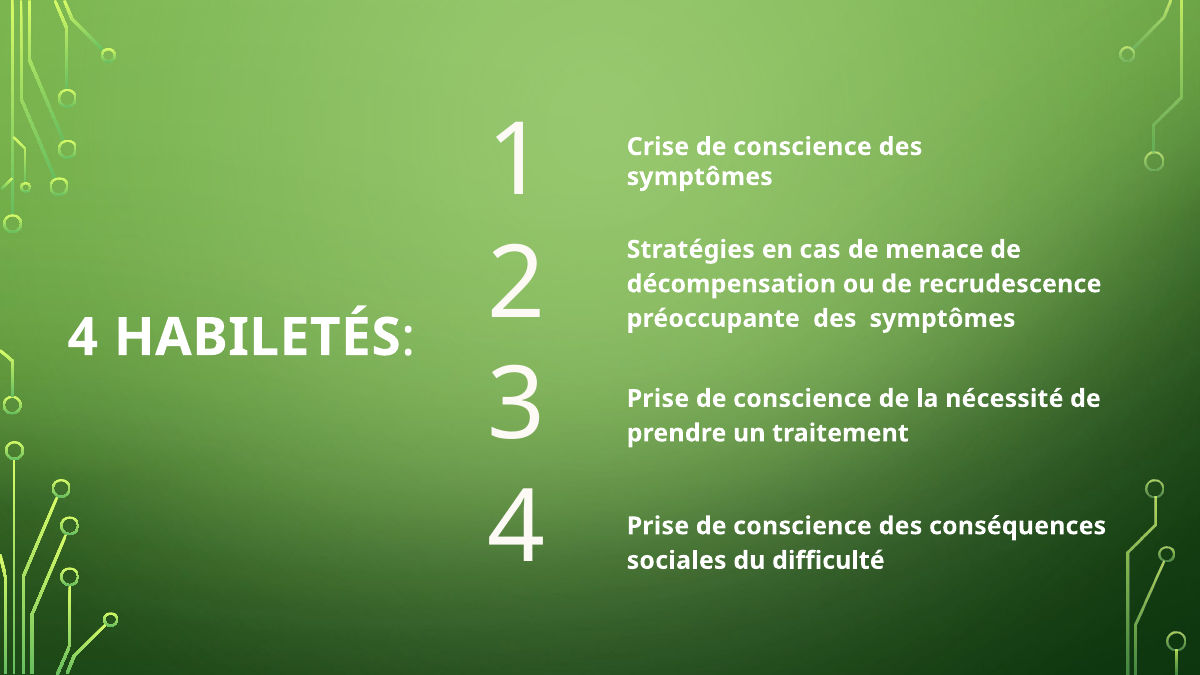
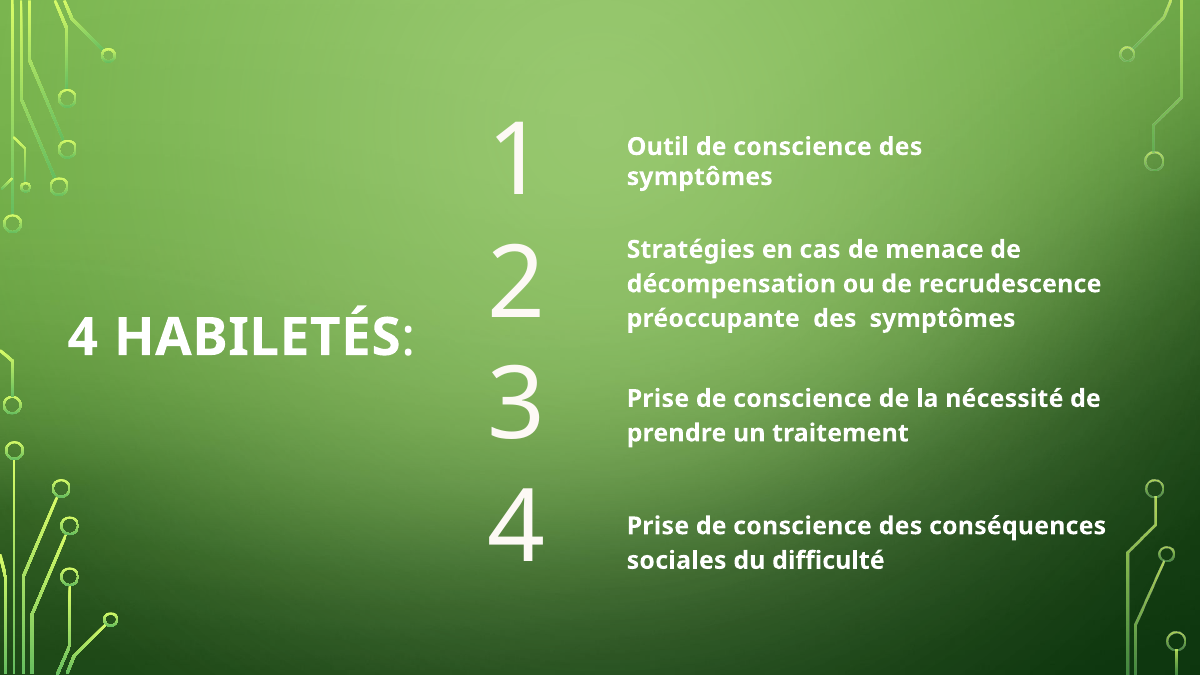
Crise: Crise -> Outil
